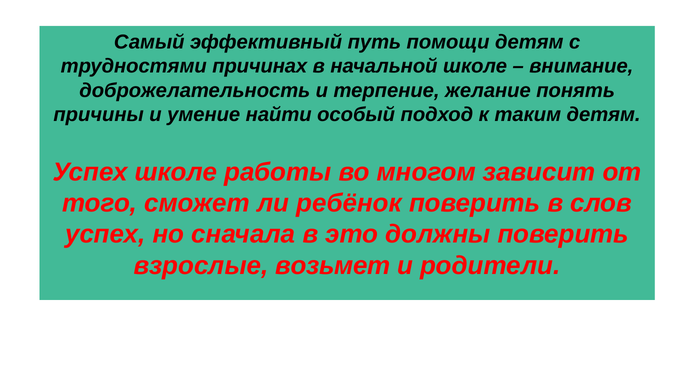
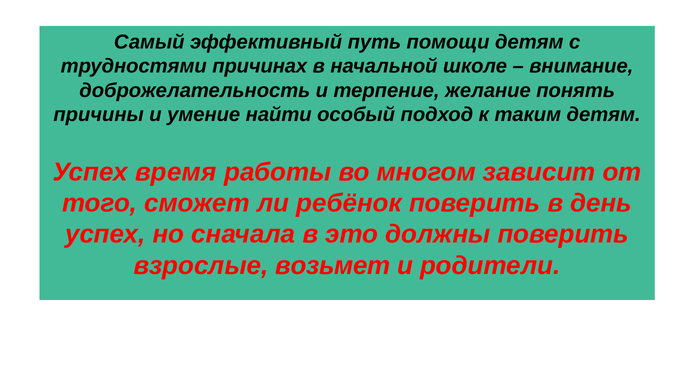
Успех школе: школе -> время
слов: слов -> день
